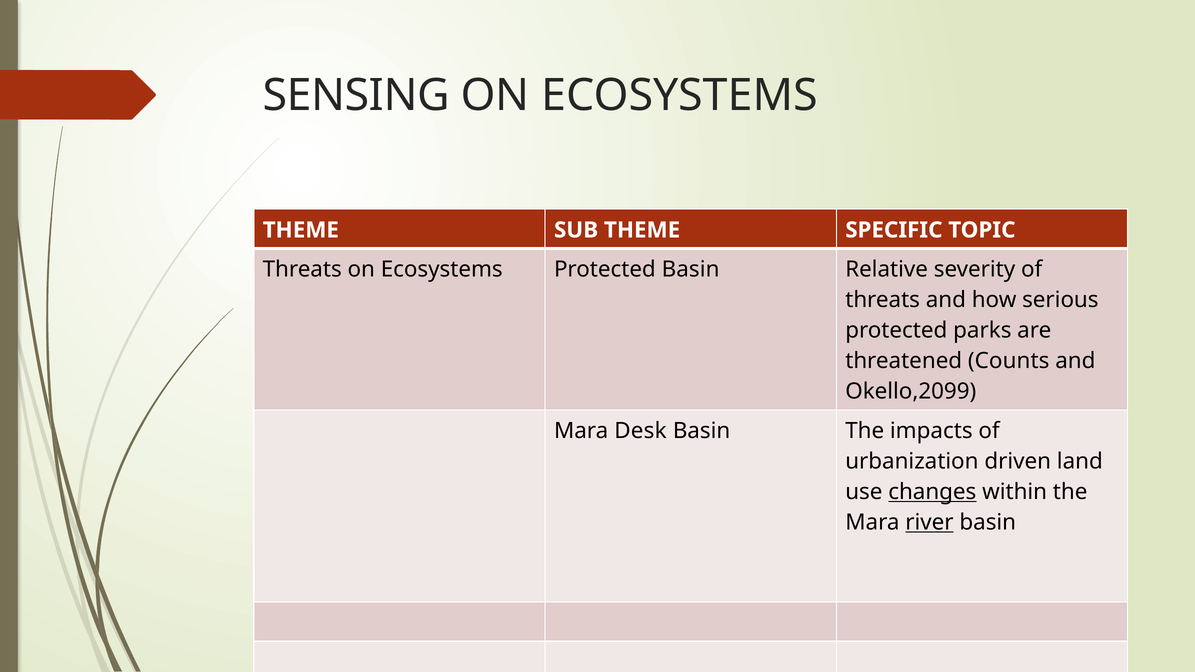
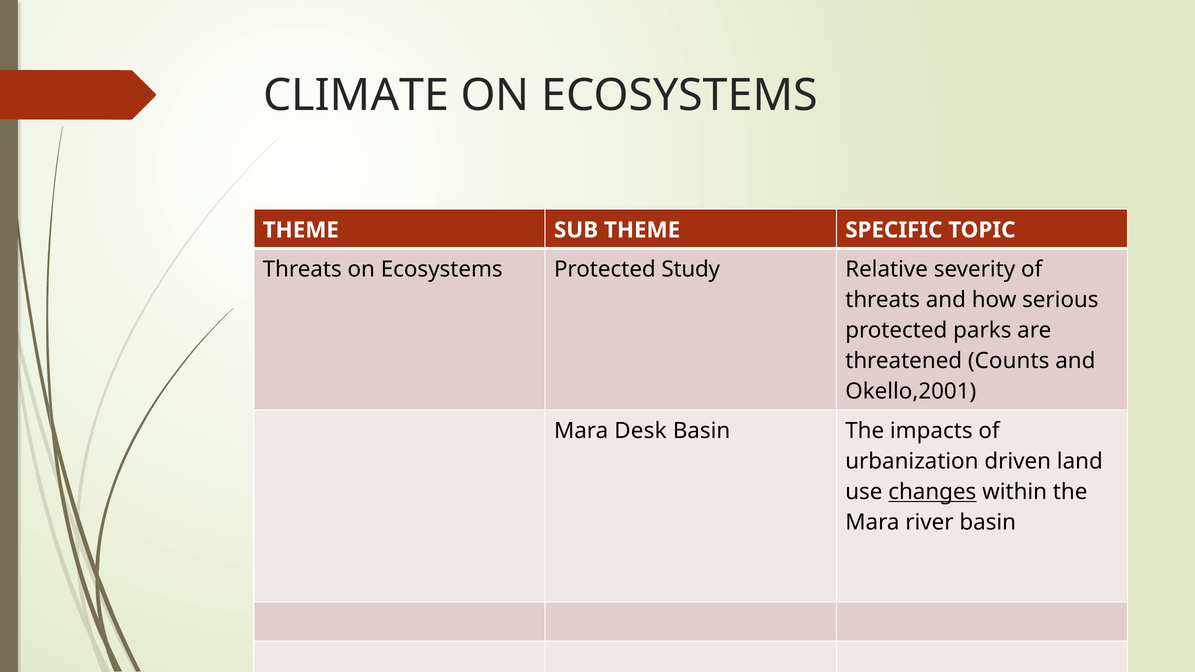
SENSING: SENSING -> CLIMATE
Protected Basin: Basin -> Study
Okello,2099: Okello,2099 -> Okello,2001
river underline: present -> none
